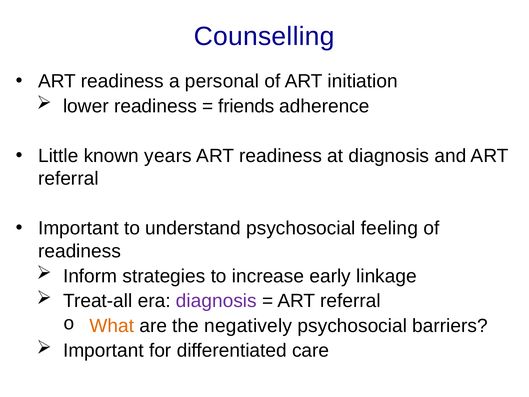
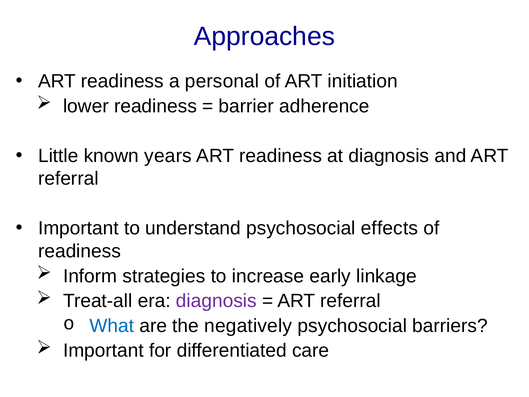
Counselling: Counselling -> Approaches
friends: friends -> barrier
feeling: feeling -> effects
What colour: orange -> blue
